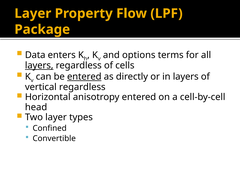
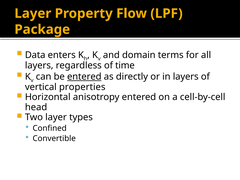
options: options -> domain
layers at (39, 65) underline: present -> none
cells: cells -> time
vertical regardless: regardless -> properties
